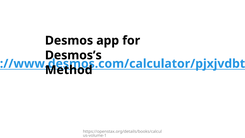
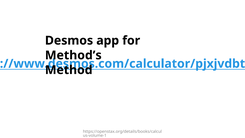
Desmos’s: Desmos’s -> Method’s
